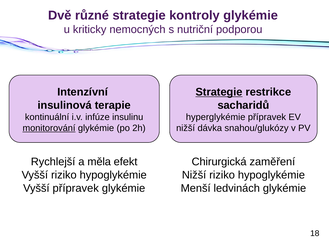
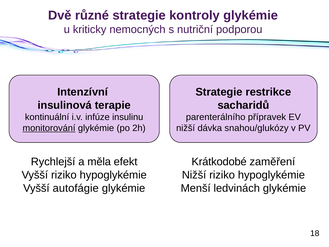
Strategie at (219, 92) underline: present -> none
hyperglykémie: hyperglykémie -> parenterálního
Chirurgická: Chirurgická -> Krátkodobé
Vyšší přípravek: přípravek -> autofágie
